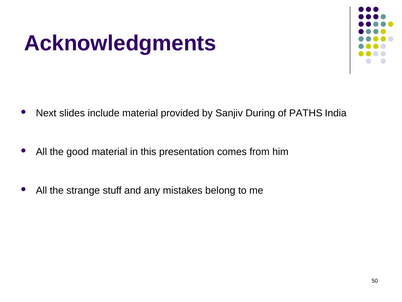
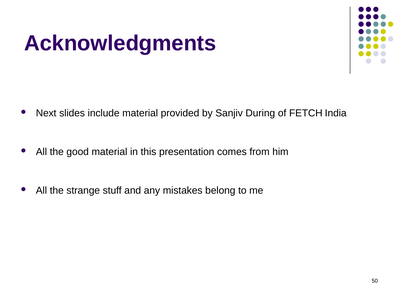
PATHS: PATHS -> FETCH
